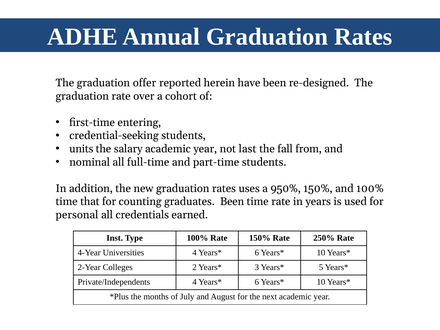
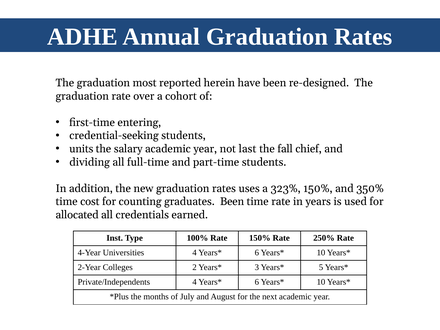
offer: offer -> most
from: from -> chief
nominal: nominal -> dividing
950%: 950% -> 323%
and 100%: 100% -> 350%
that: that -> cost
personal: personal -> allocated
